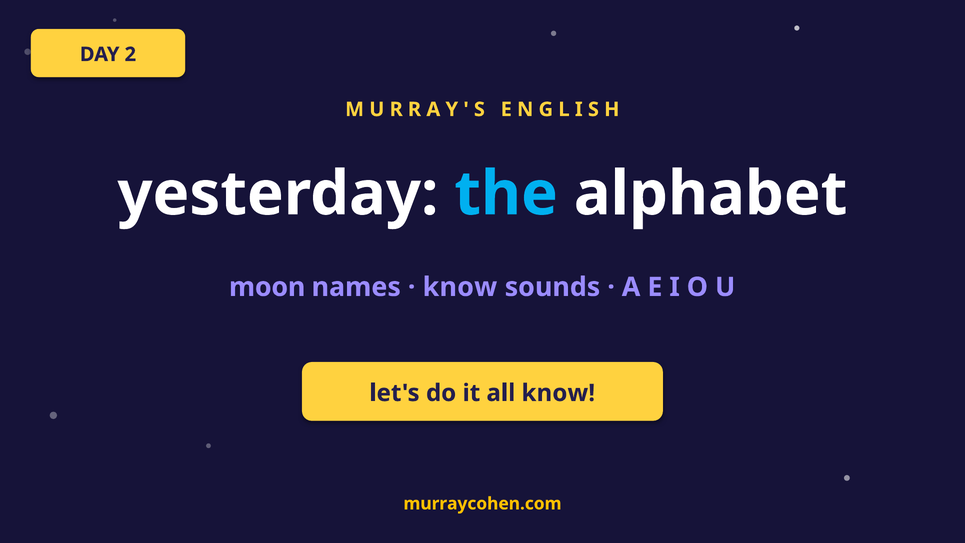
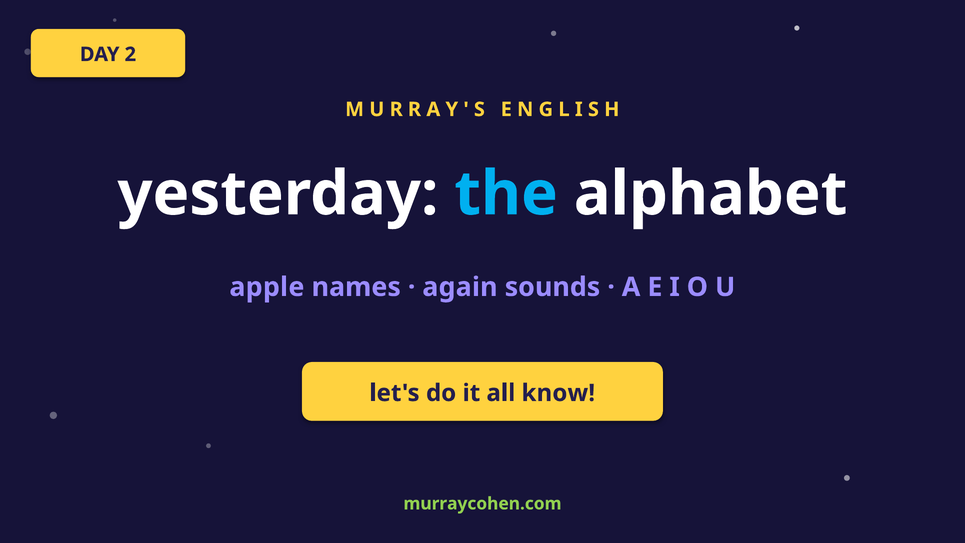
moon: moon -> apple
know at (460, 287): know -> again
murraycohen.com colour: yellow -> light green
